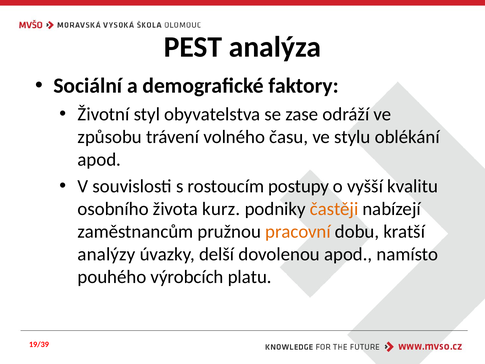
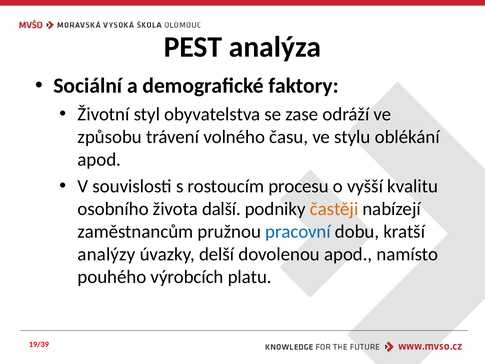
postupy: postupy -> procesu
kurz: kurz -> další
pracovní colour: orange -> blue
